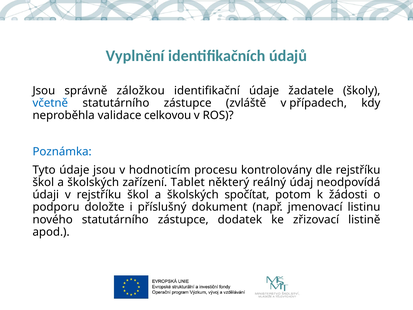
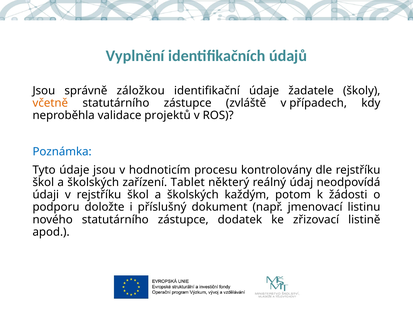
včetně colour: blue -> orange
celkovou: celkovou -> projektů
spočítat: spočítat -> každým
